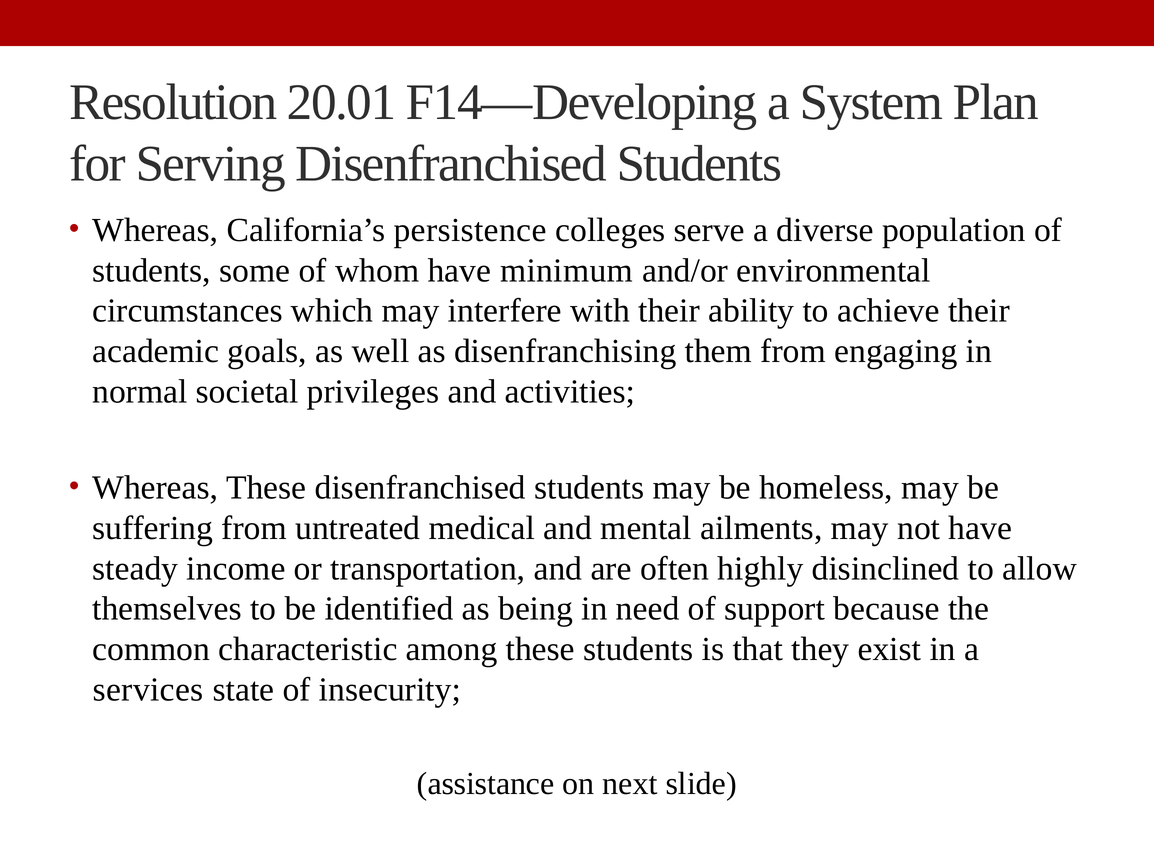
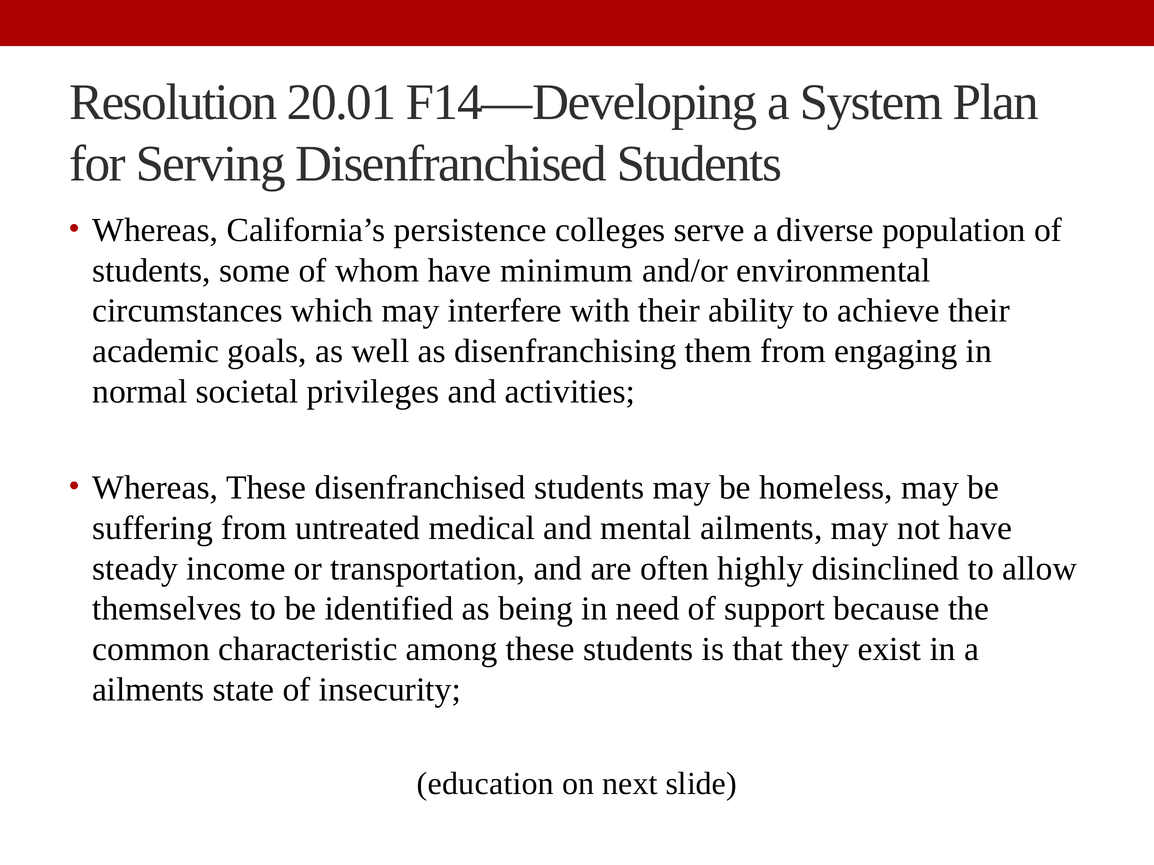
services at (148, 690): services -> ailments
assistance: assistance -> education
